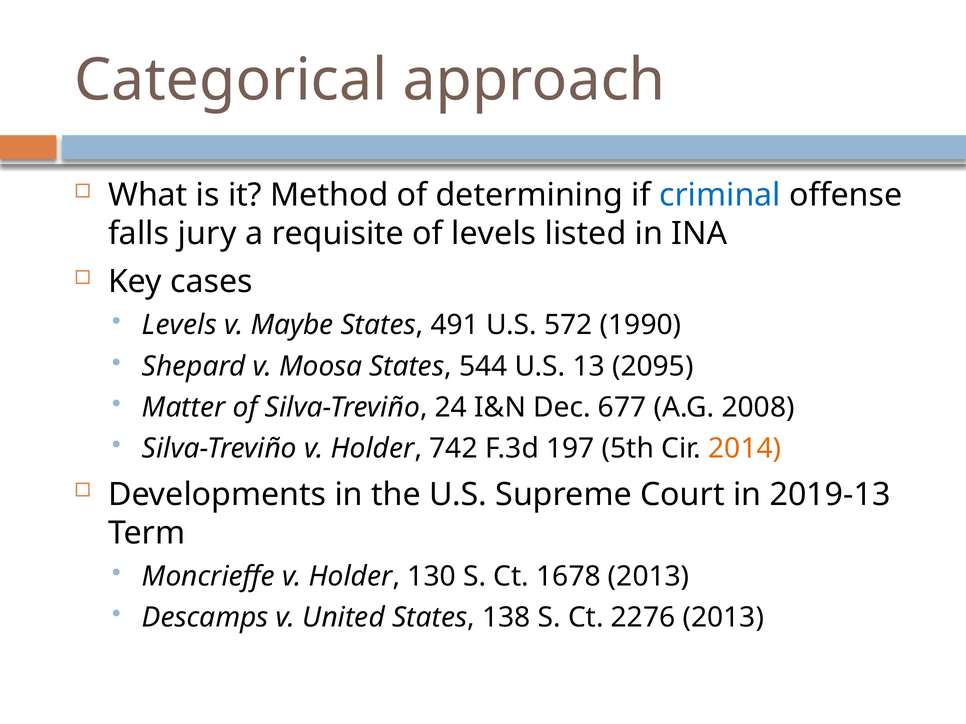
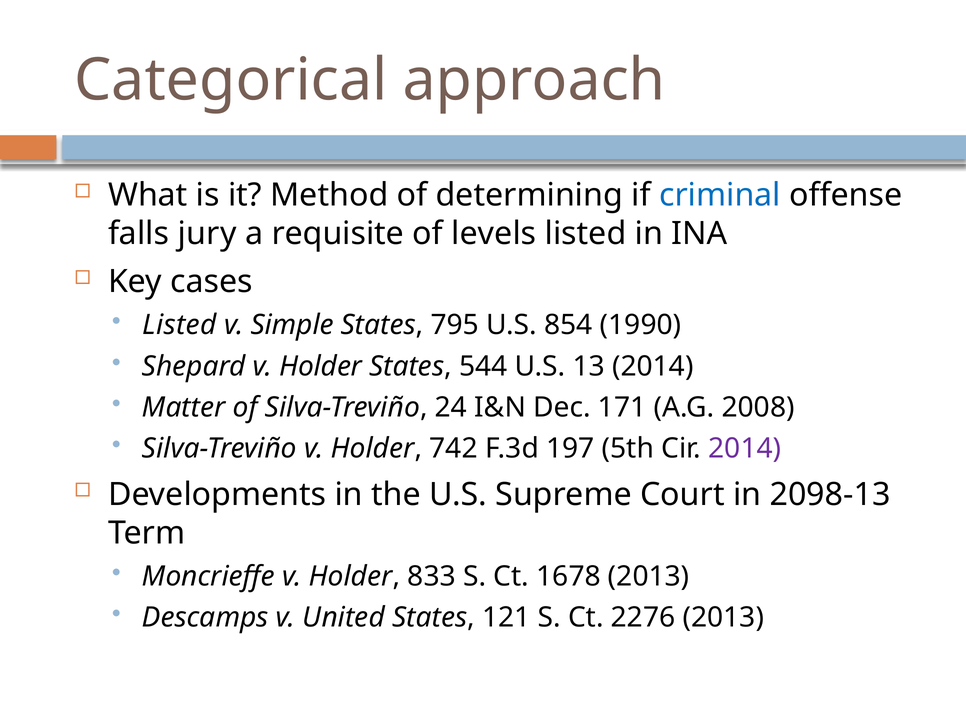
Levels at (179, 325): Levels -> Listed
Maybe: Maybe -> Simple
491: 491 -> 795
572: 572 -> 854
Shepard v Moosa: Moosa -> Holder
13 2095: 2095 -> 2014
677: 677 -> 171
2014 at (745, 449) colour: orange -> purple
2019-13: 2019-13 -> 2098-13
130: 130 -> 833
138: 138 -> 121
